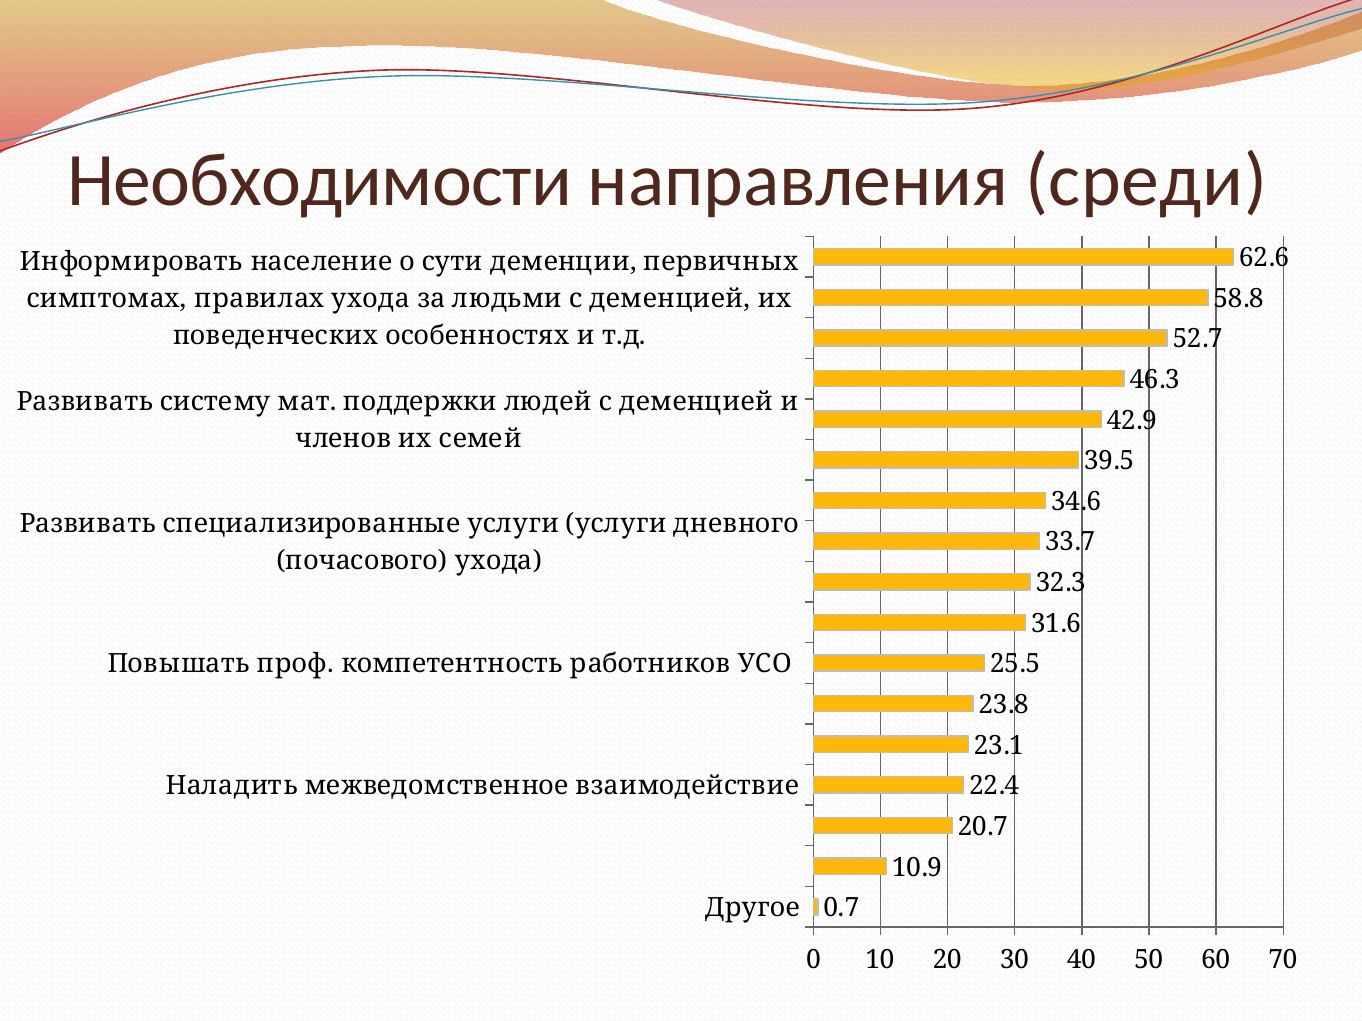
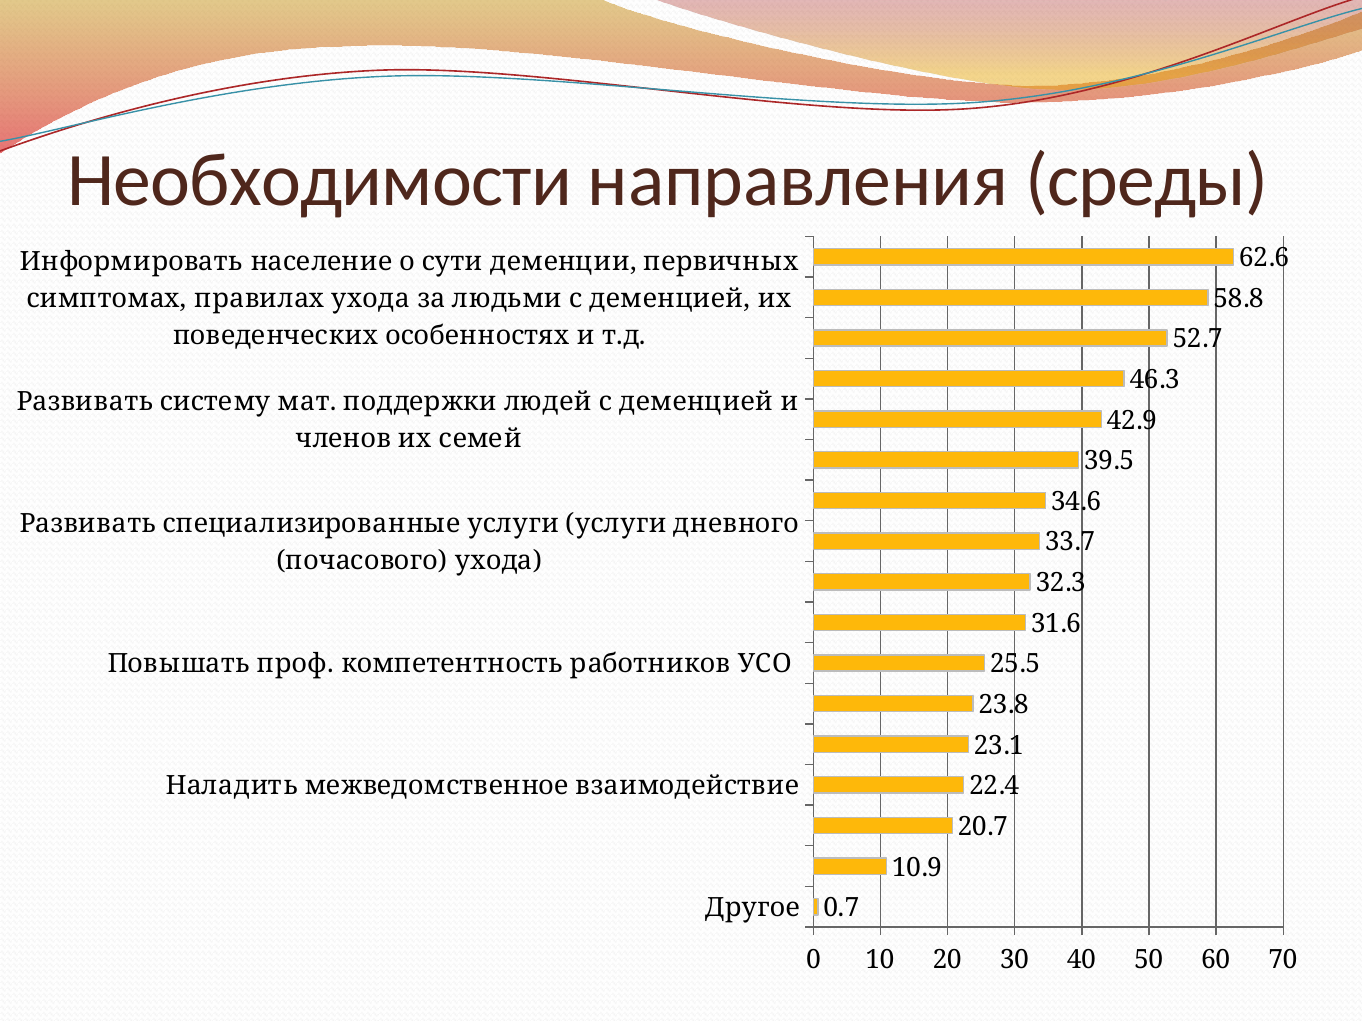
среди: среди -> среды
